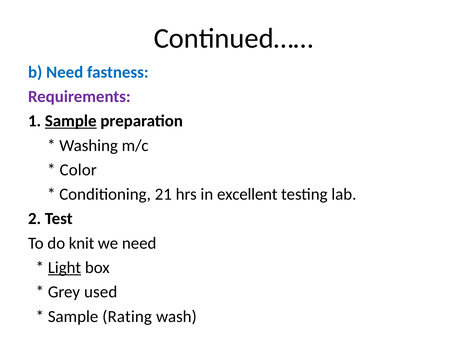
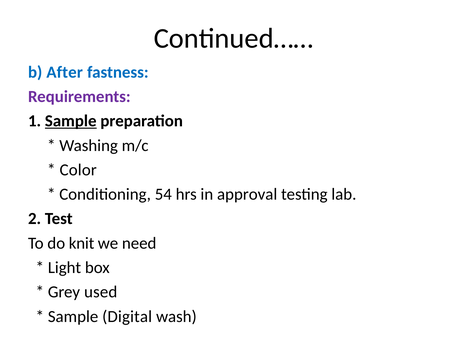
b Need: Need -> After
21: 21 -> 54
excellent: excellent -> approval
Light underline: present -> none
Rating: Rating -> Digital
